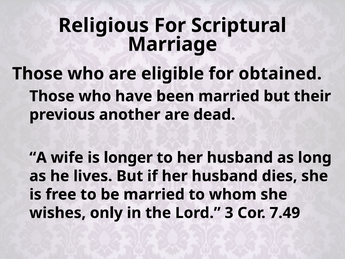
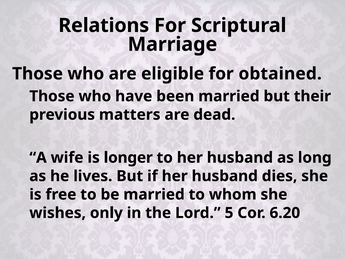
Religious: Religious -> Relations
another: another -> matters
3: 3 -> 5
7.49: 7.49 -> 6.20
